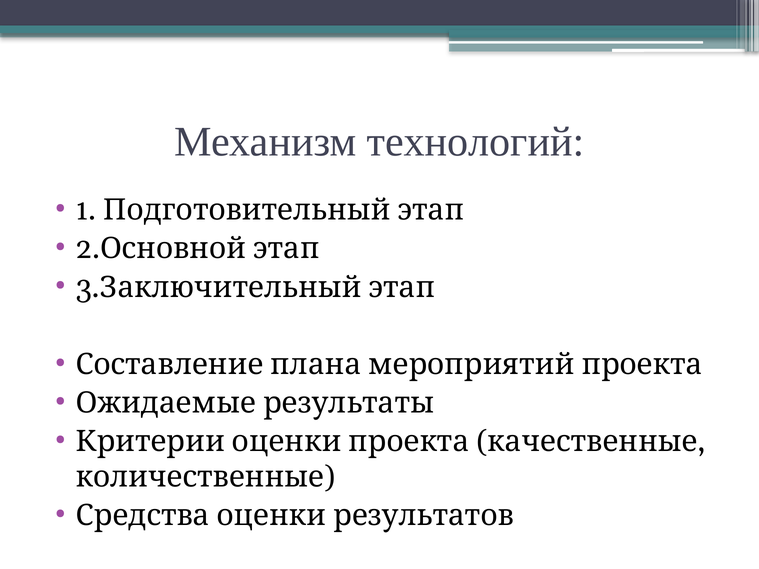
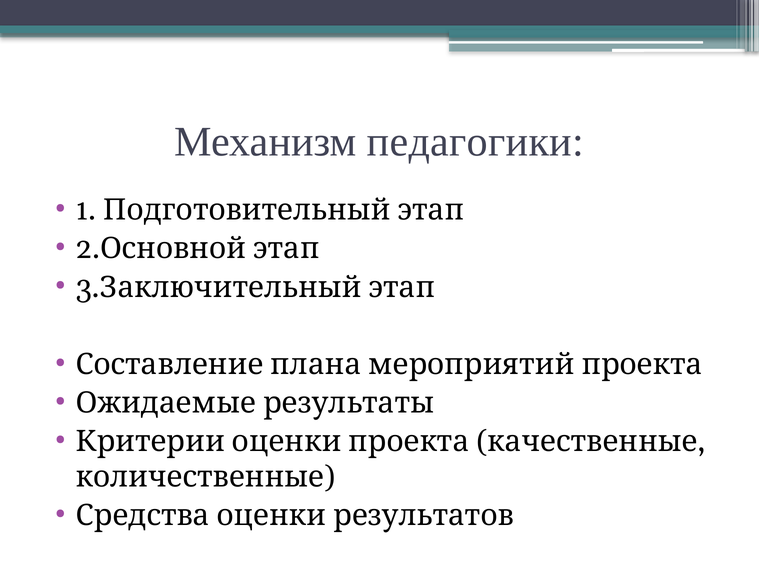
технологий: технологий -> педагогики
